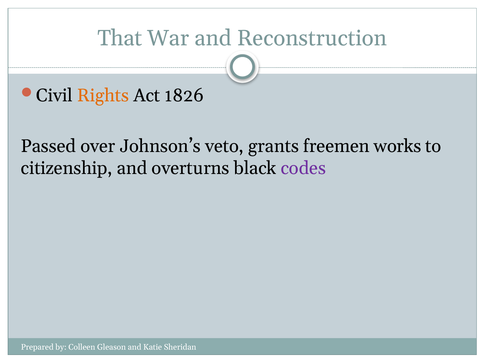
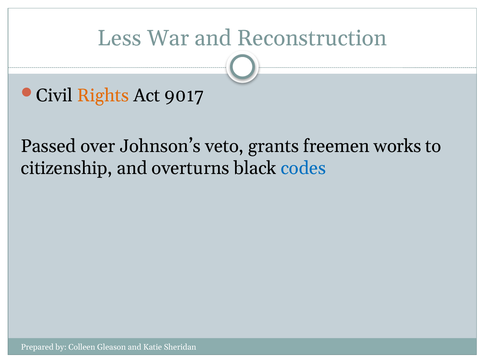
That: That -> Less
1826: 1826 -> 9017
codes colour: purple -> blue
